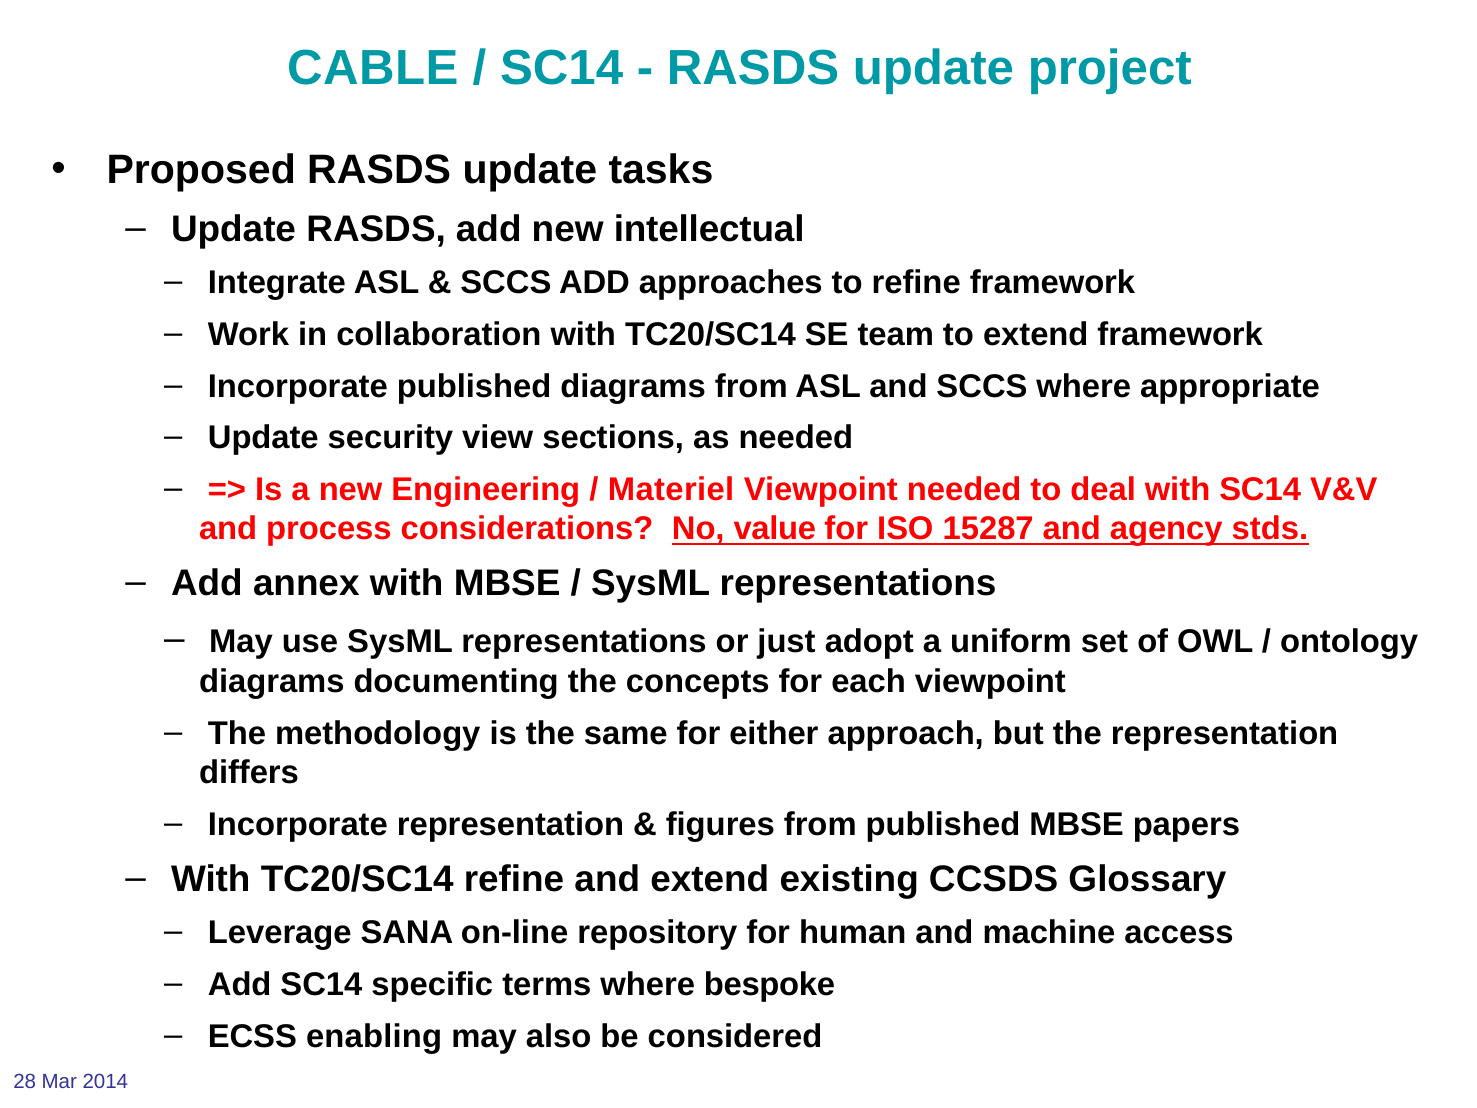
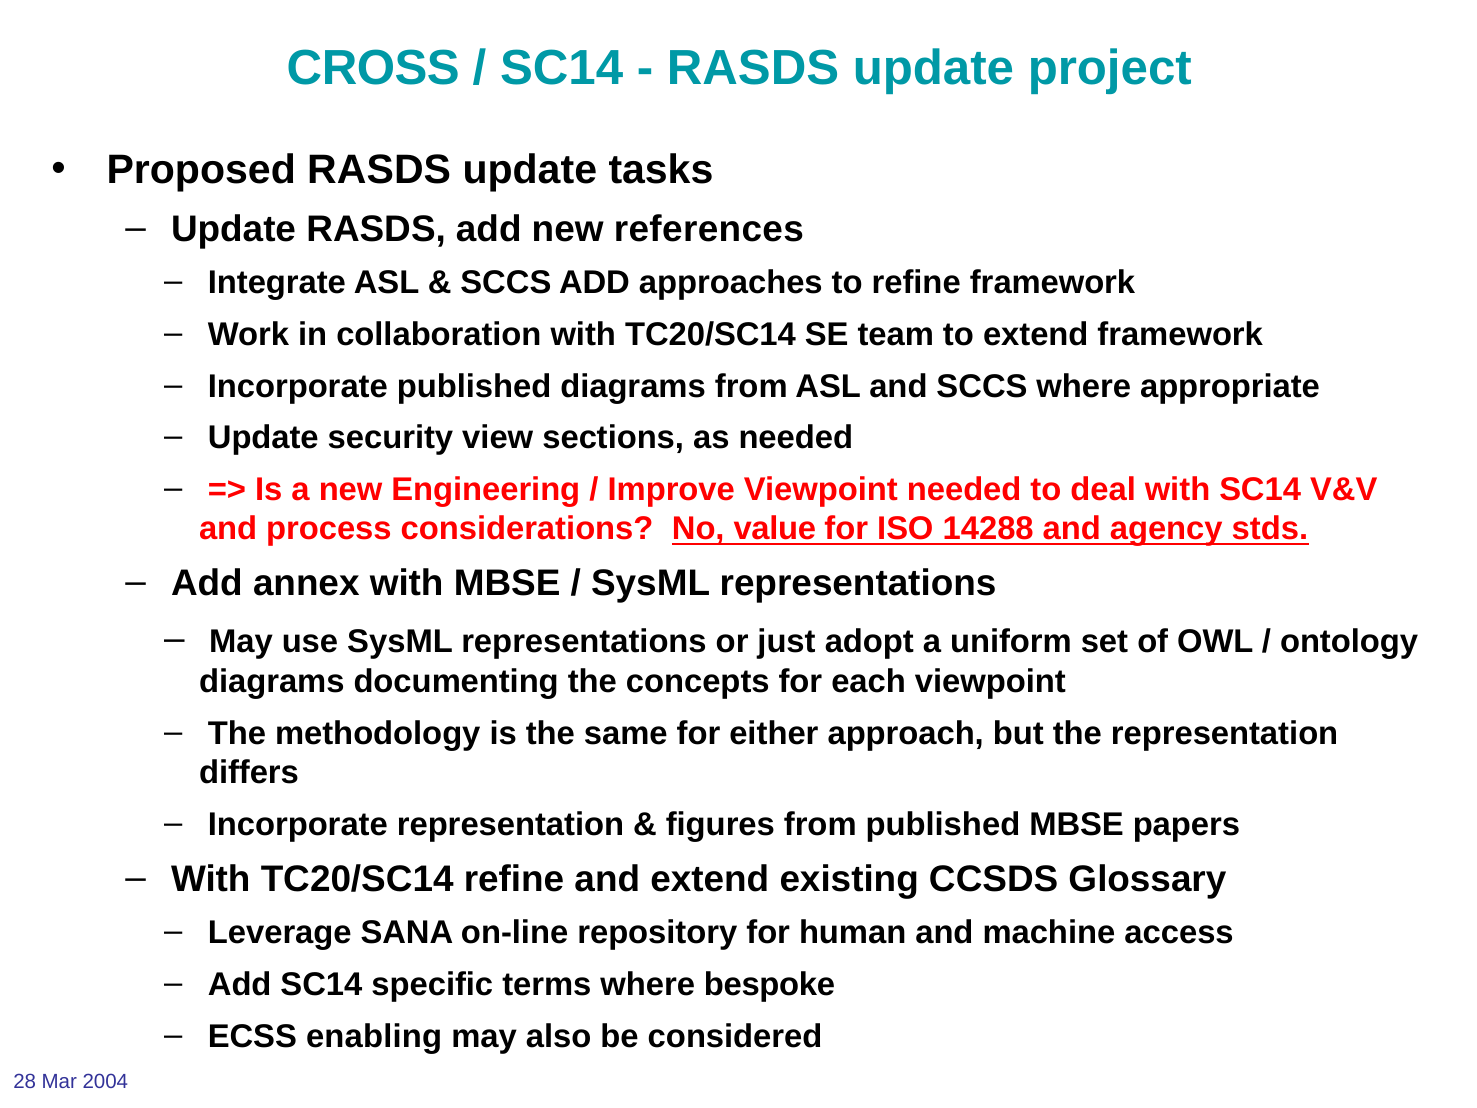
CABLE: CABLE -> CROSS
intellectual: intellectual -> references
Materiel: Materiel -> Improve
15287: 15287 -> 14288
2014: 2014 -> 2004
